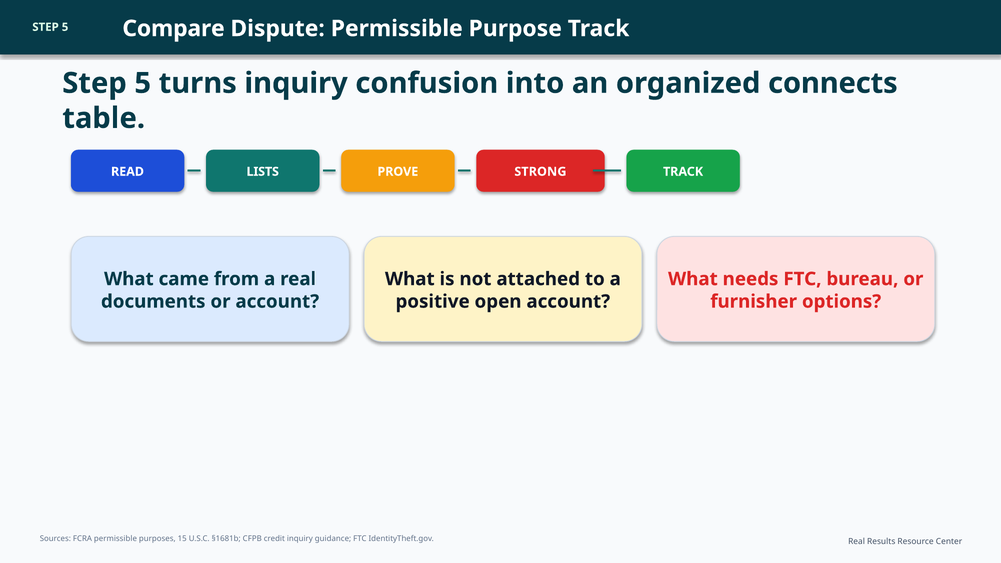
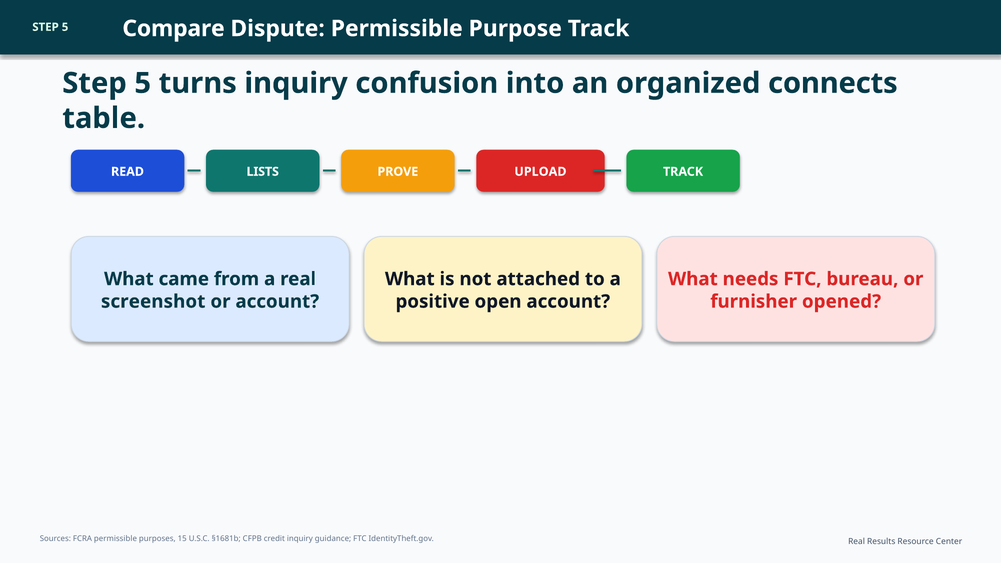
STRONG: STRONG -> UPLOAD
documents: documents -> screenshot
options: options -> opened
